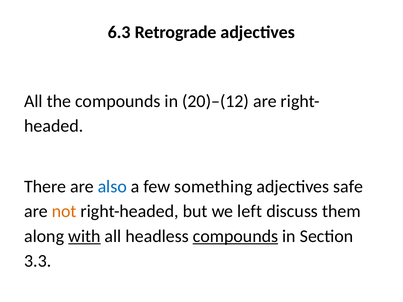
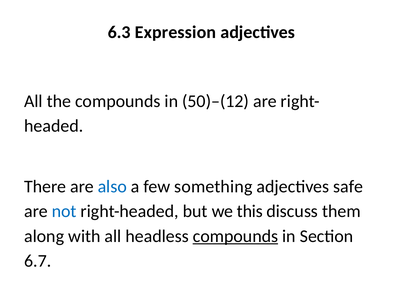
Retrograde: Retrograde -> Expression
20)–(12: 20)–(12 -> 50)–(12
not colour: orange -> blue
left: left -> this
with underline: present -> none
3.3: 3.3 -> 6.7
